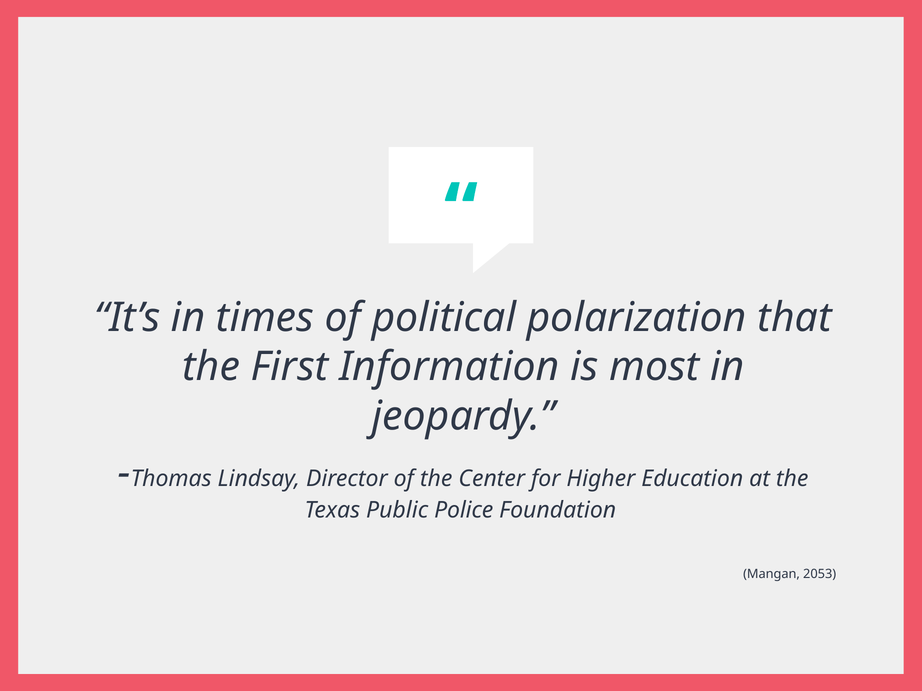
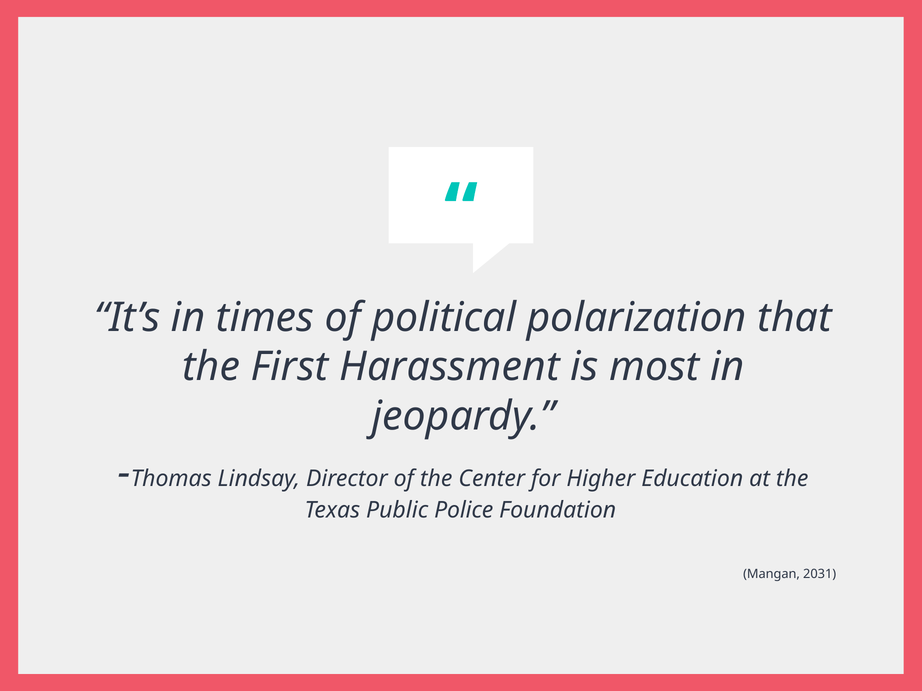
Information: Information -> Harassment
2053: 2053 -> 2031
